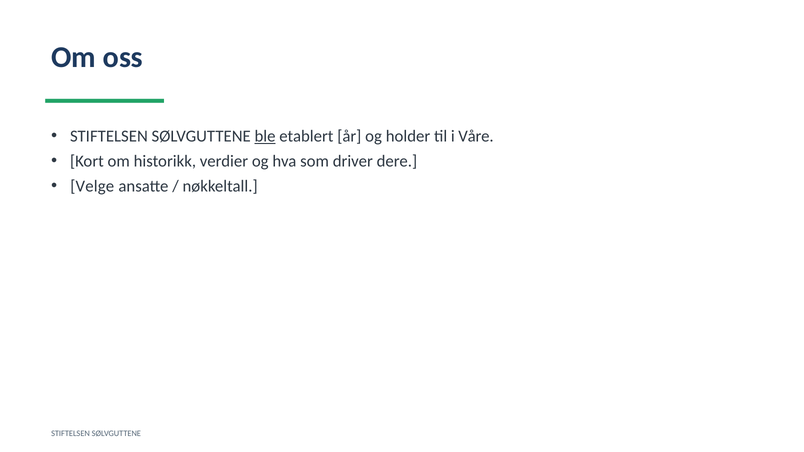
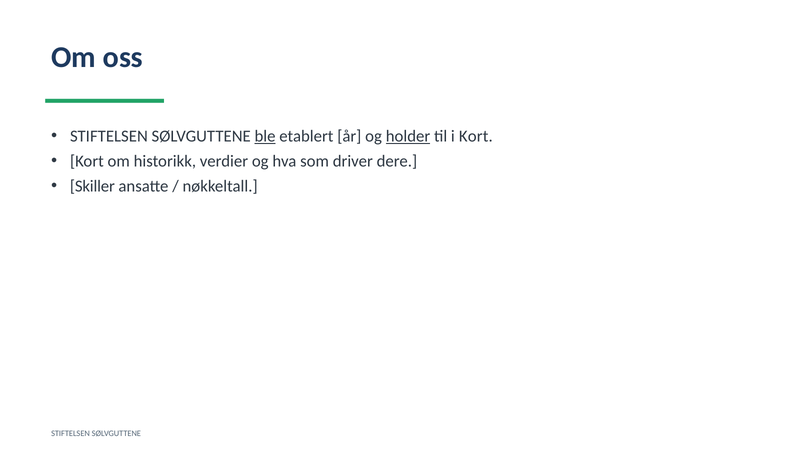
holder underline: none -> present
i Våre: Våre -> Kort
Velge: Velge -> Skiller
